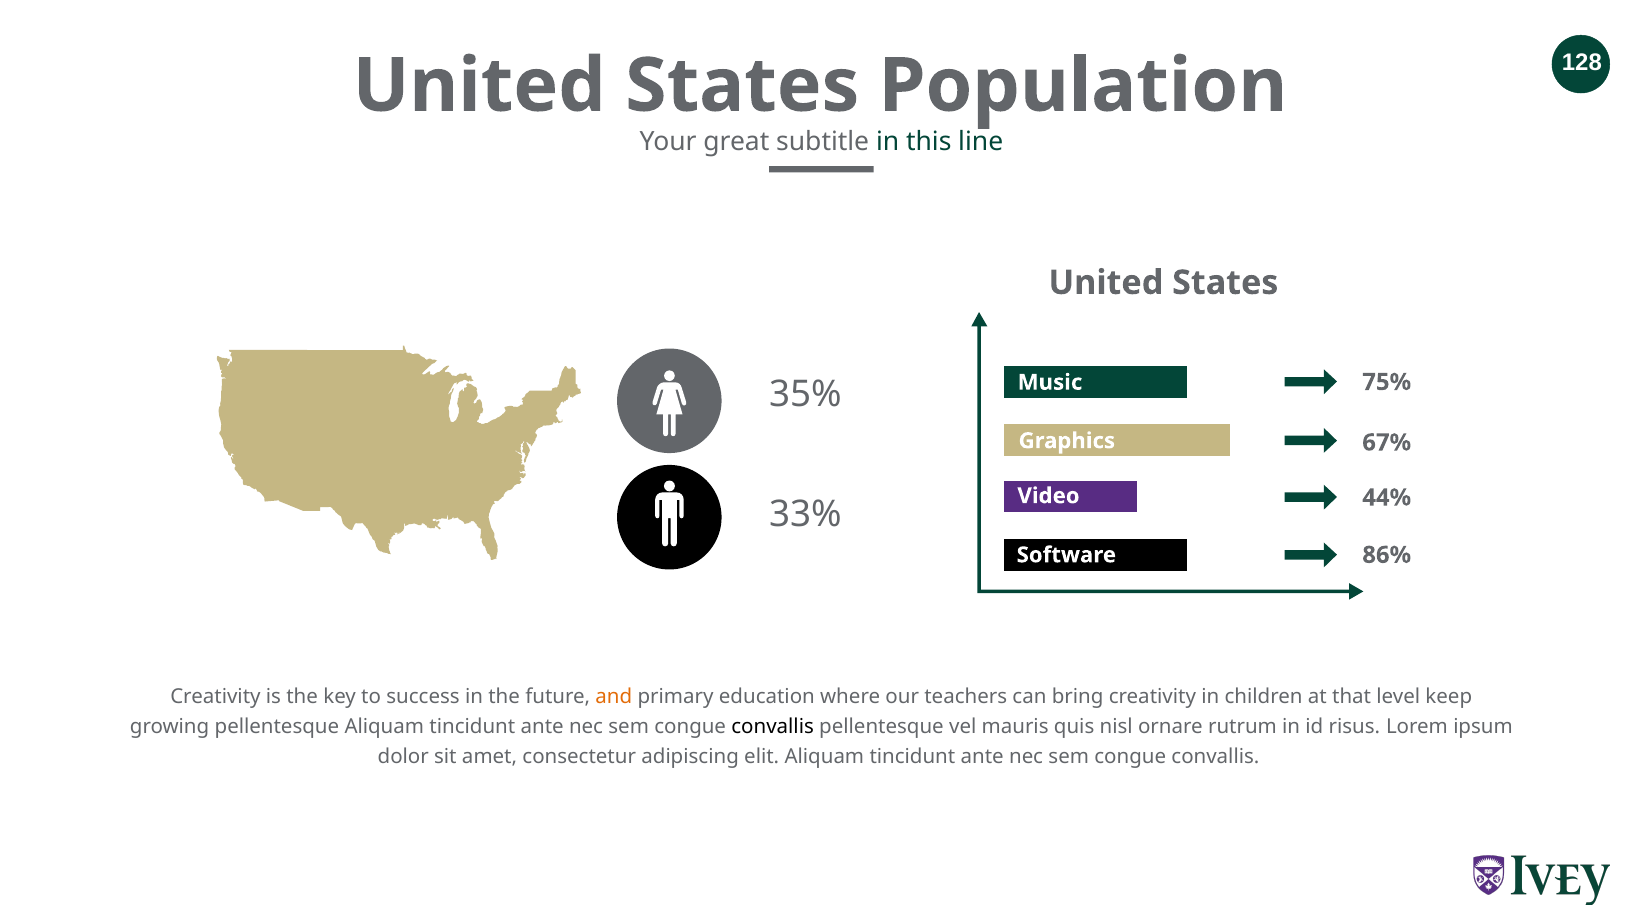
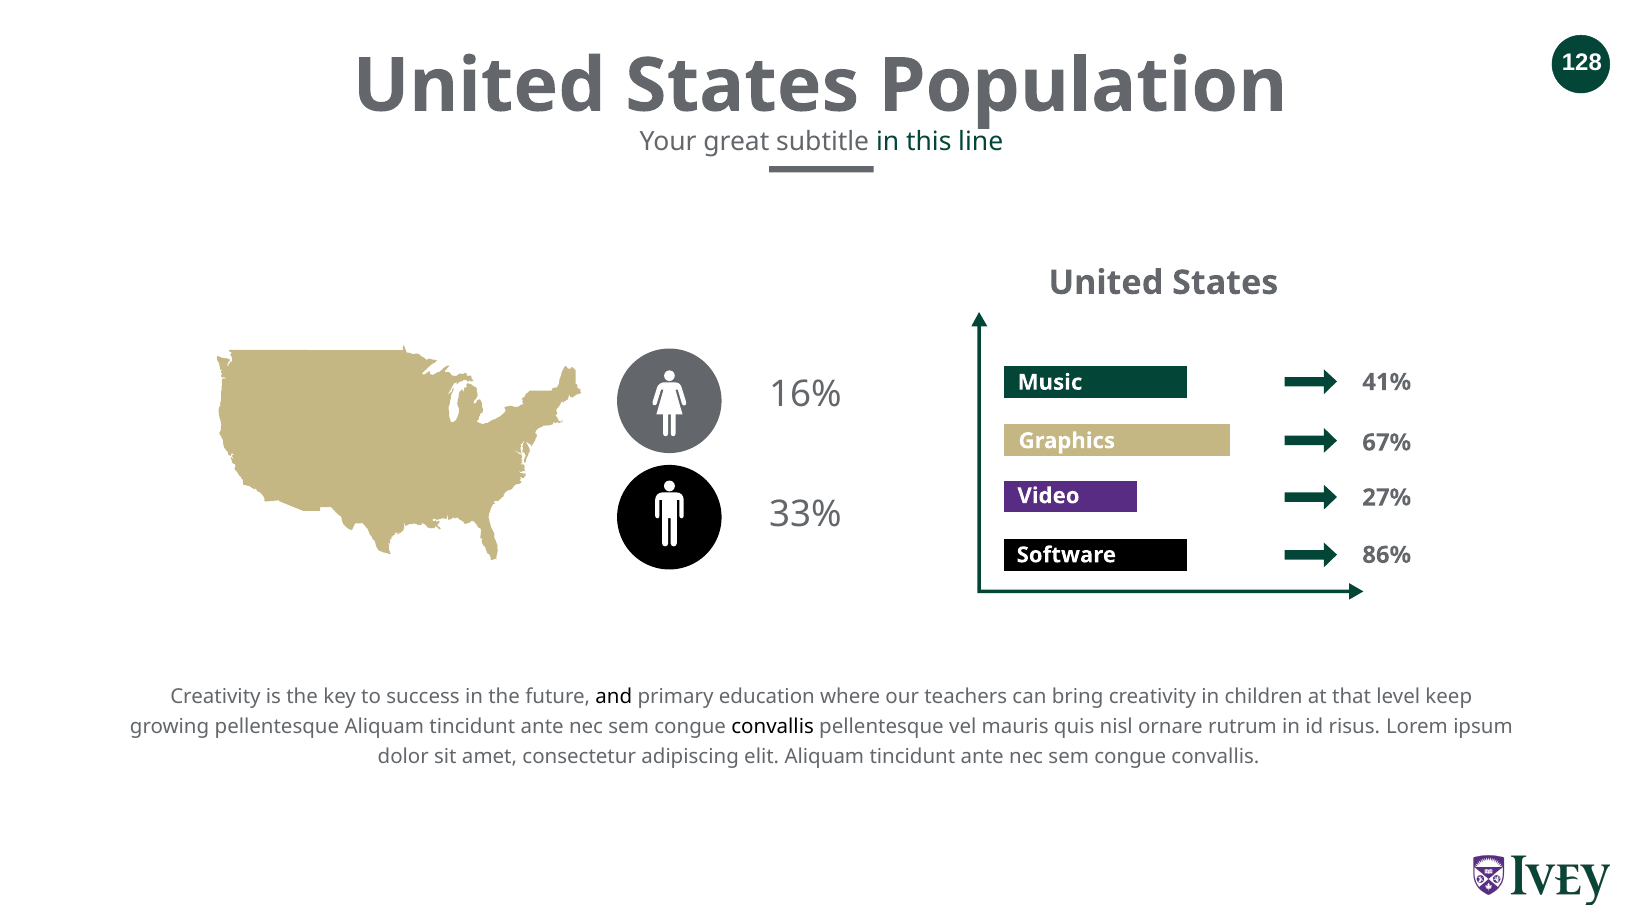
75%: 75% -> 41%
35%: 35% -> 16%
44%: 44% -> 27%
and colour: orange -> black
